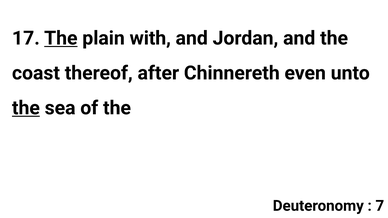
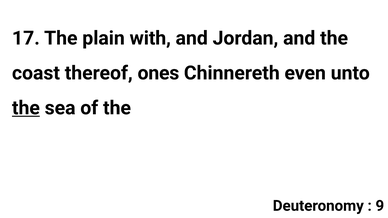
The at (61, 38) underline: present -> none
after: after -> ones
7: 7 -> 9
